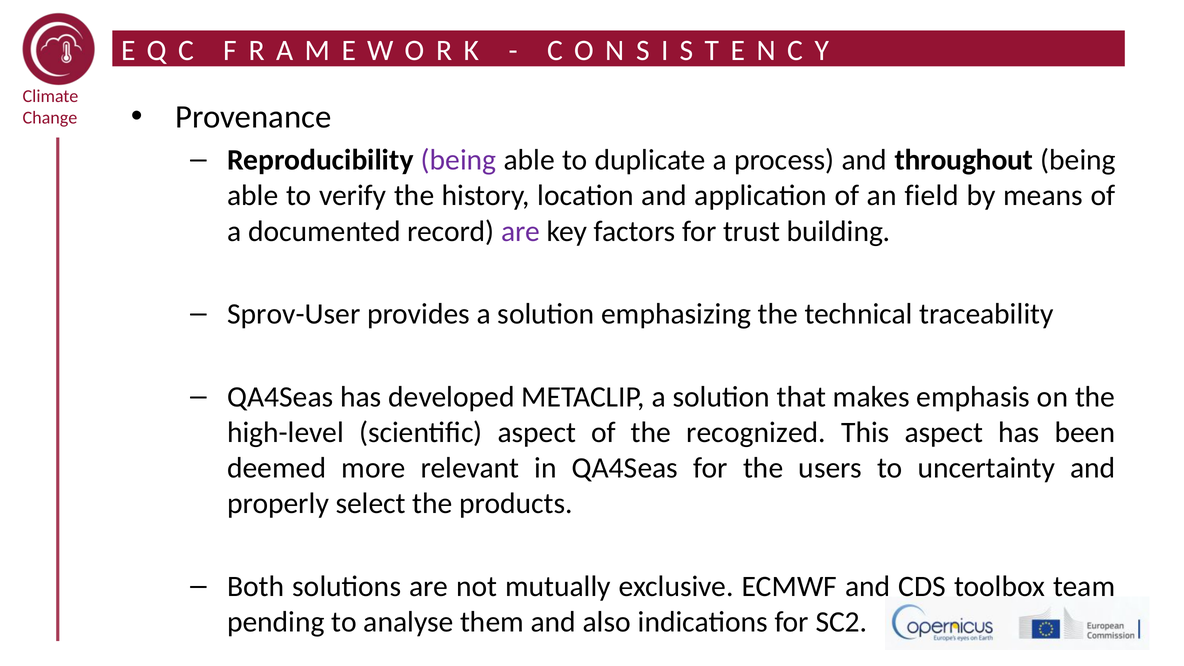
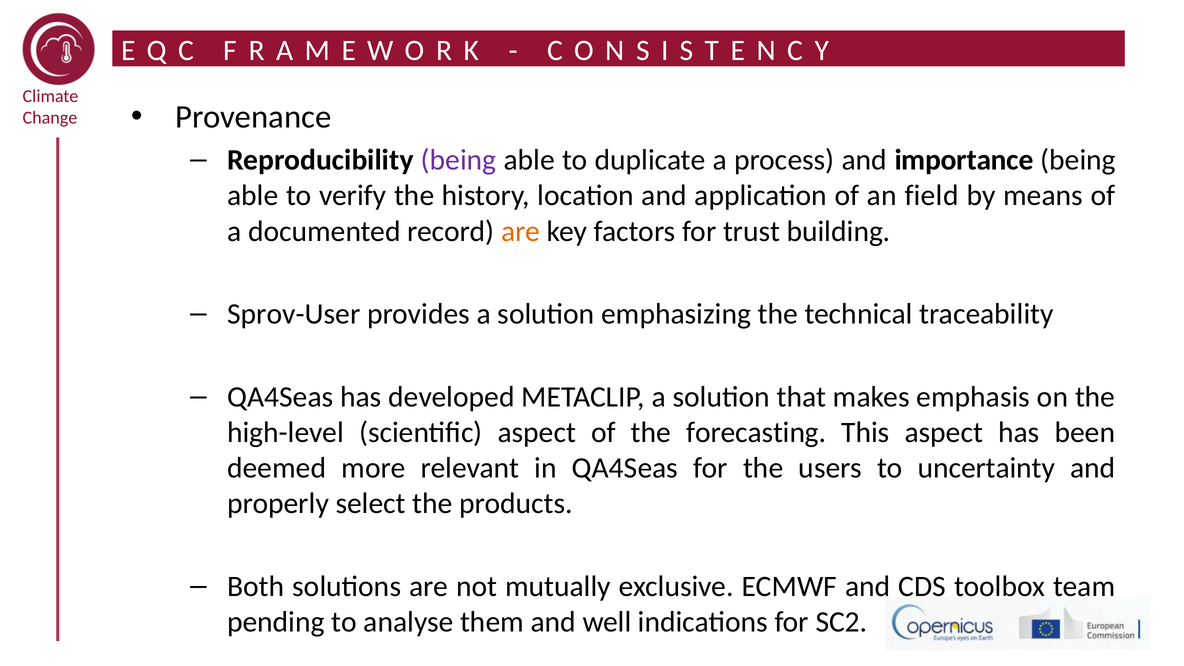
throughout: throughout -> importance
are at (521, 231) colour: purple -> orange
recognized: recognized -> forecasting
also: also -> well
